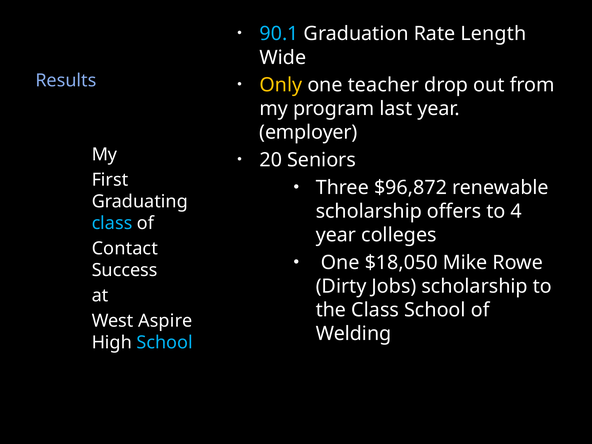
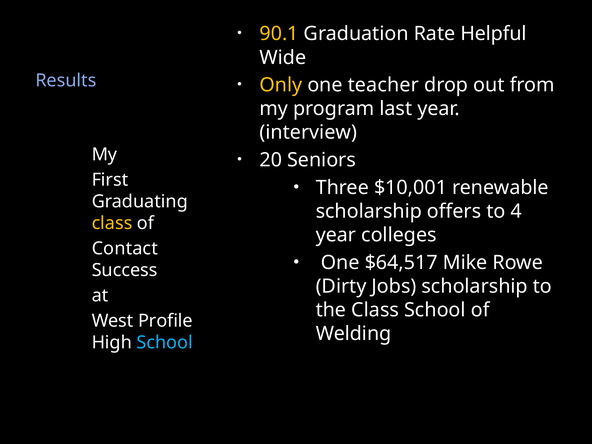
90.1 colour: light blue -> yellow
Length: Length -> Helpful
employer: employer -> interview
$96,872: $96,872 -> $10,001
class at (112, 223) colour: light blue -> yellow
$18,050: $18,050 -> $64,517
Aspire: Aspire -> Profile
